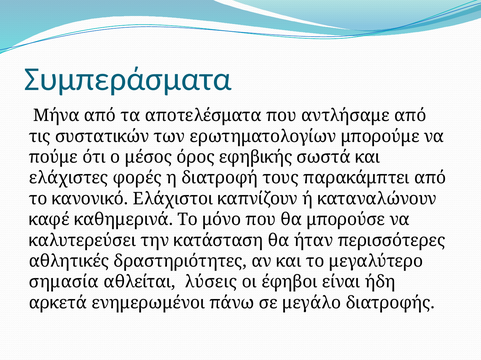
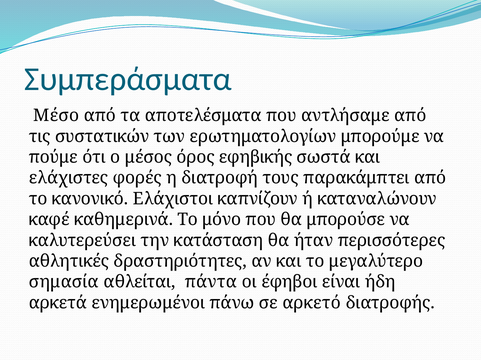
Μήνα: Μήνα -> Μέσο
λύσεις: λύσεις -> πάντα
μεγάλο: μεγάλο -> αρκετό
